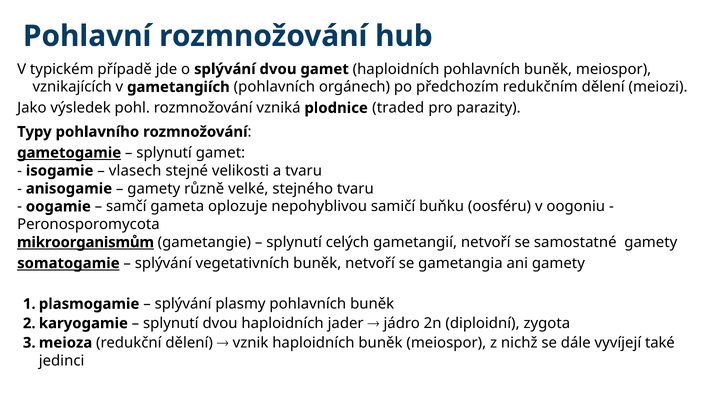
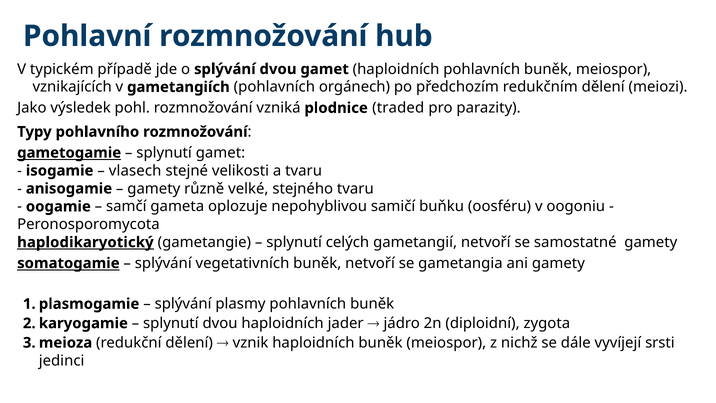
mikroorganismům: mikroorganismům -> haplodikaryotický
také: také -> srsti
